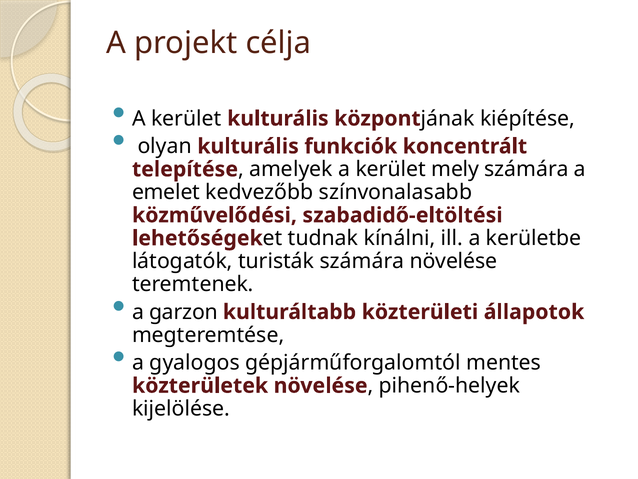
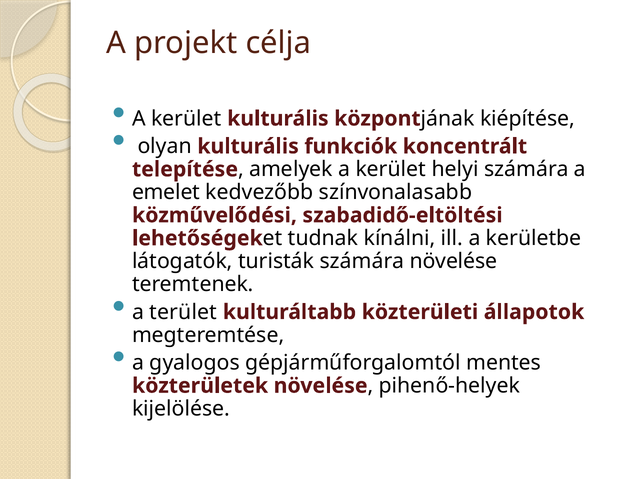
mely: mely -> helyi
garzon: garzon -> terület
